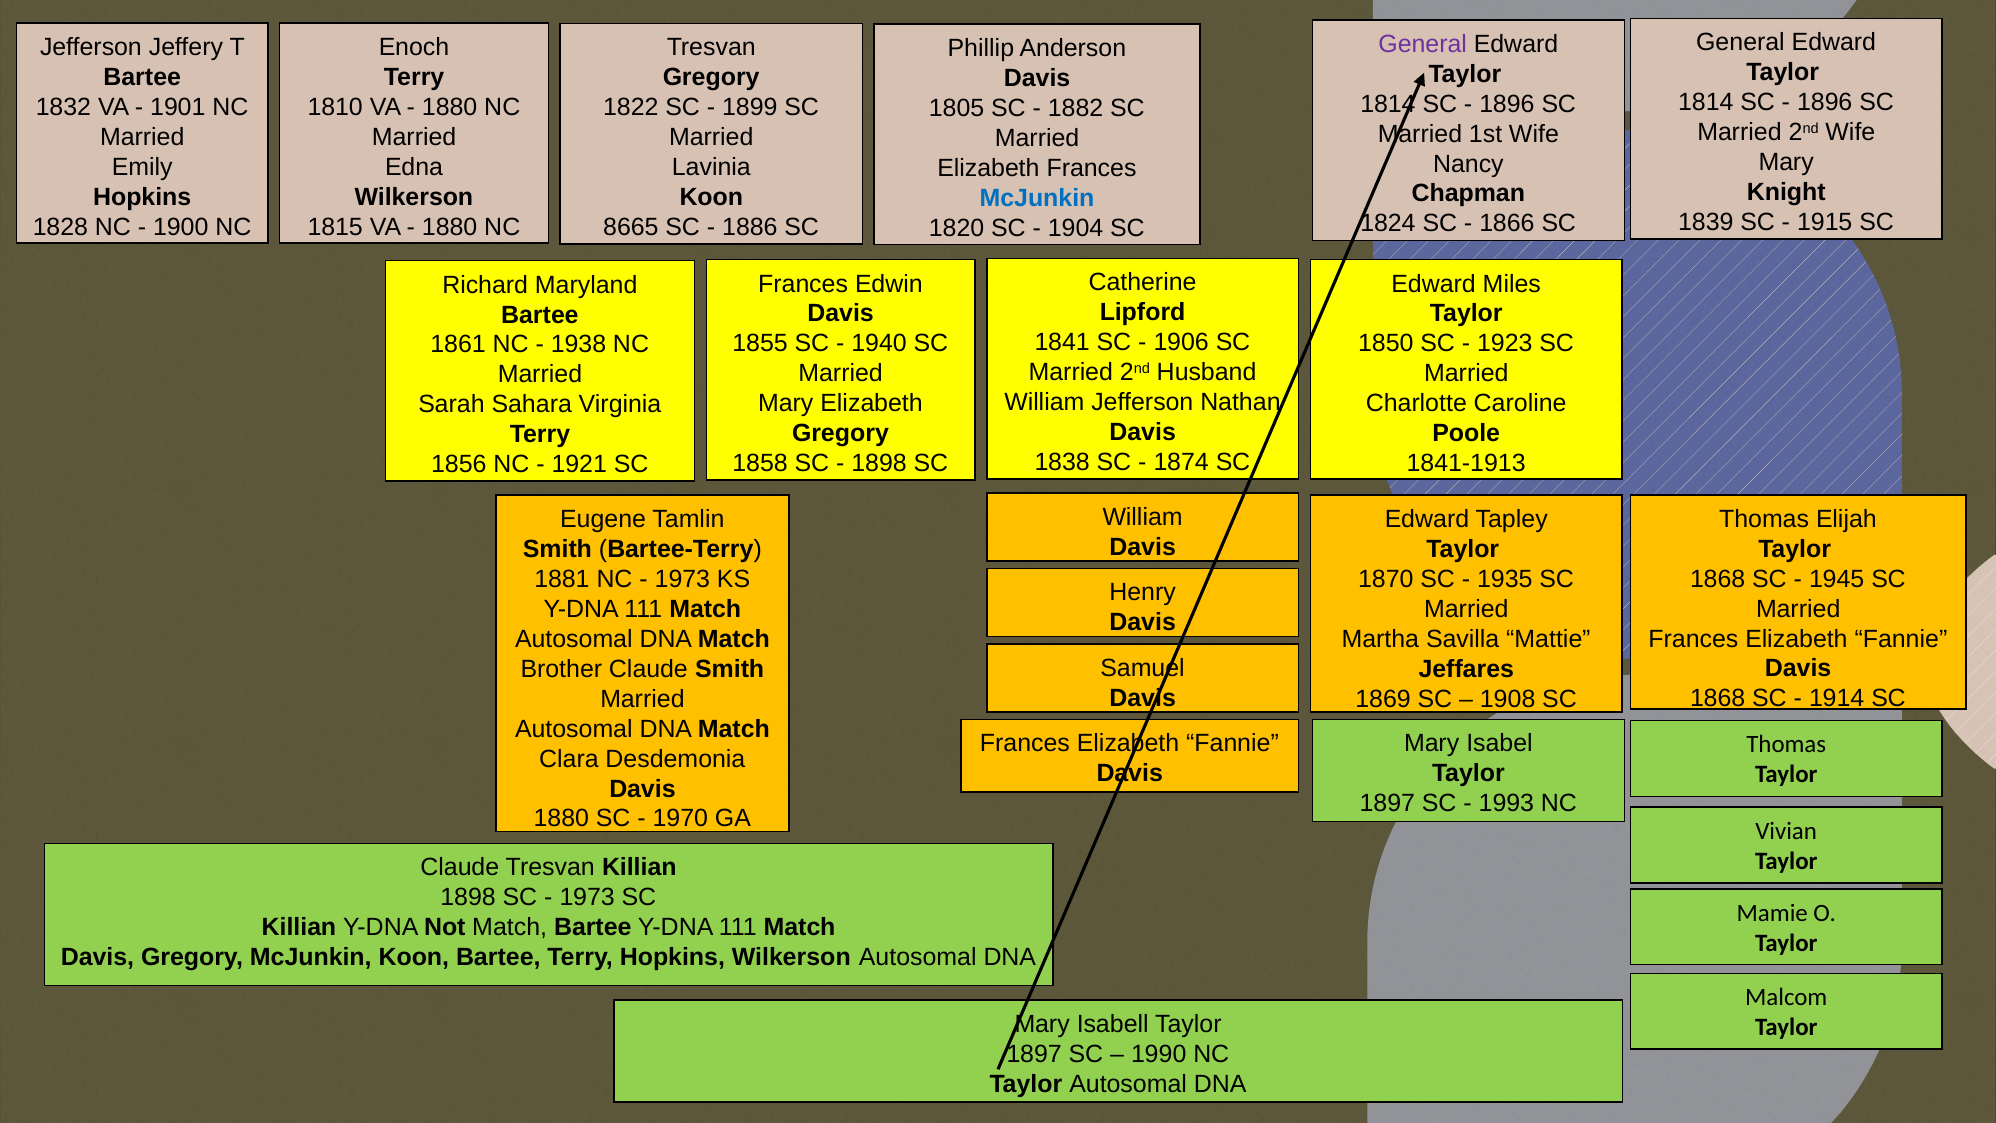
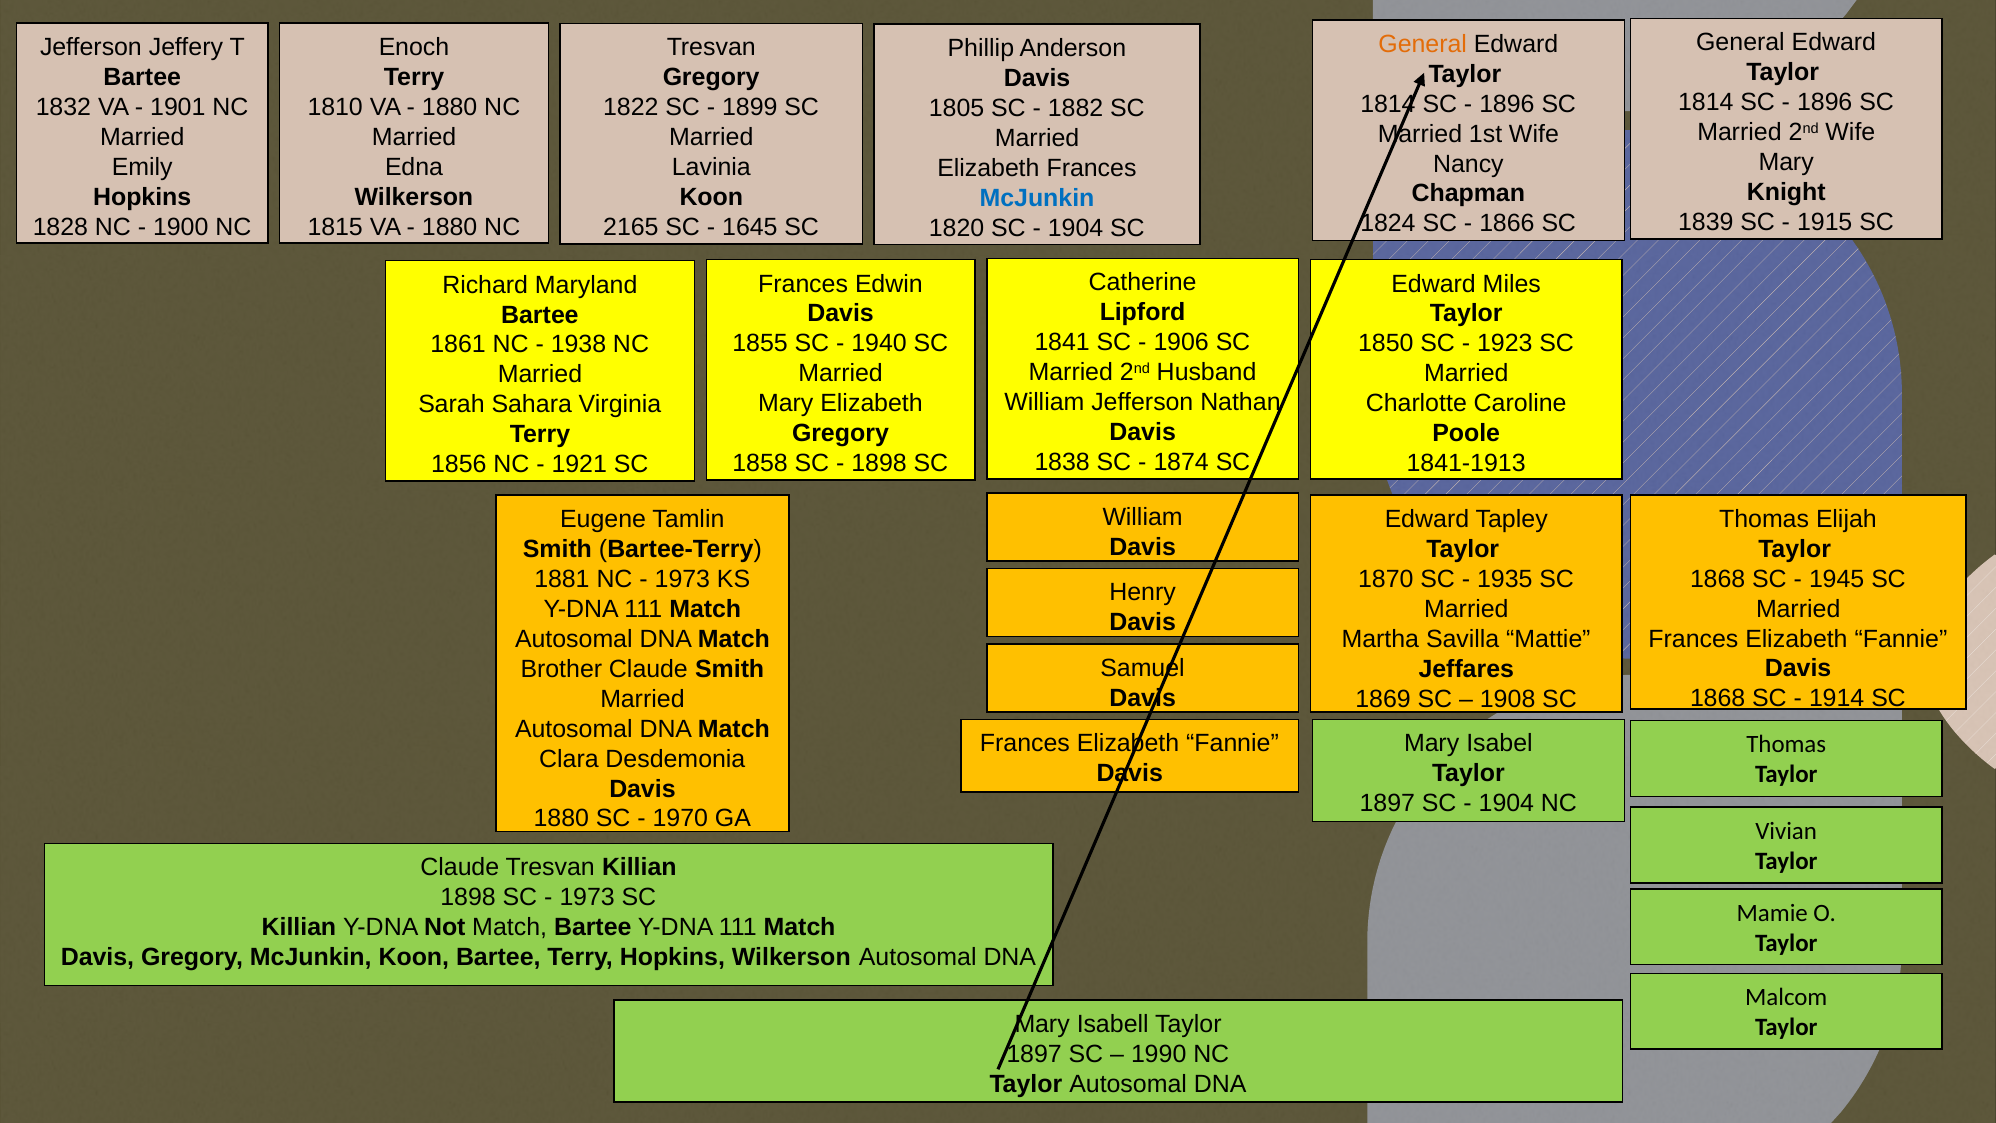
General at (1423, 44) colour: purple -> orange
8665: 8665 -> 2165
1886: 1886 -> 1645
1993 at (1506, 803): 1993 -> 1904
